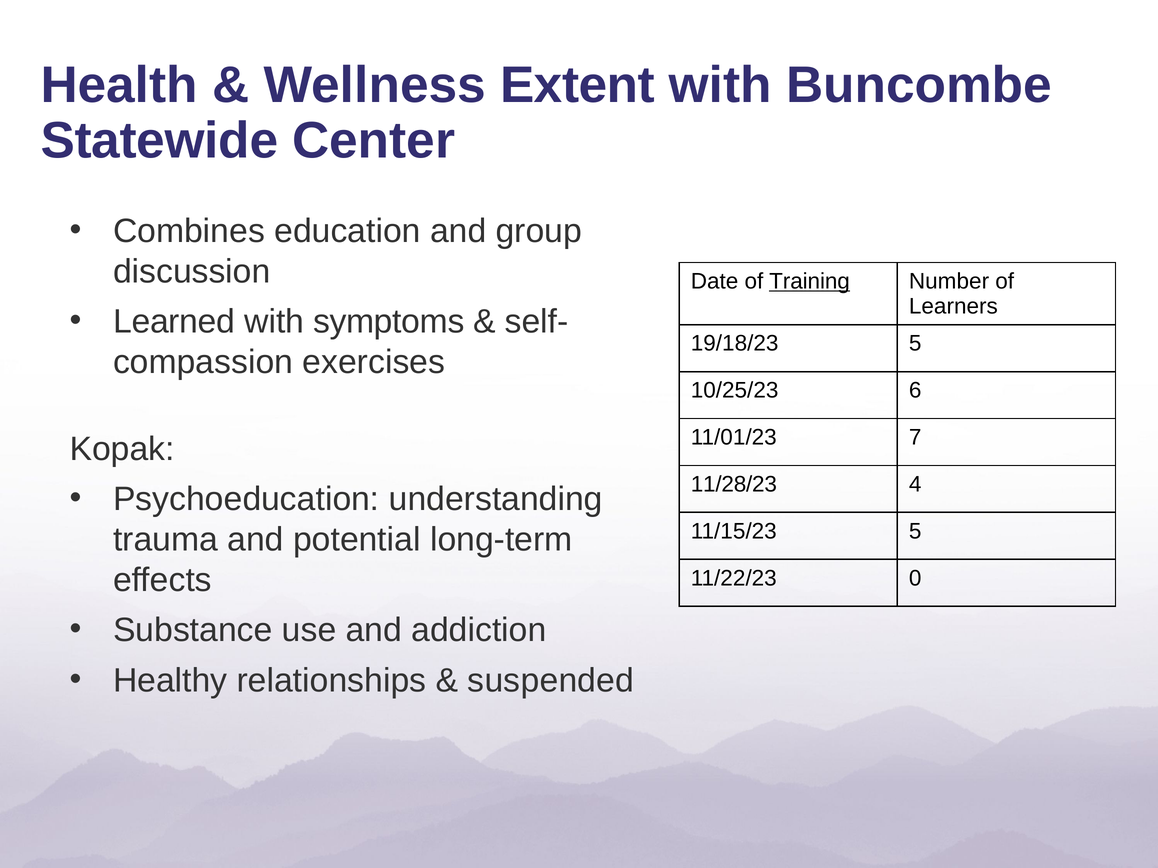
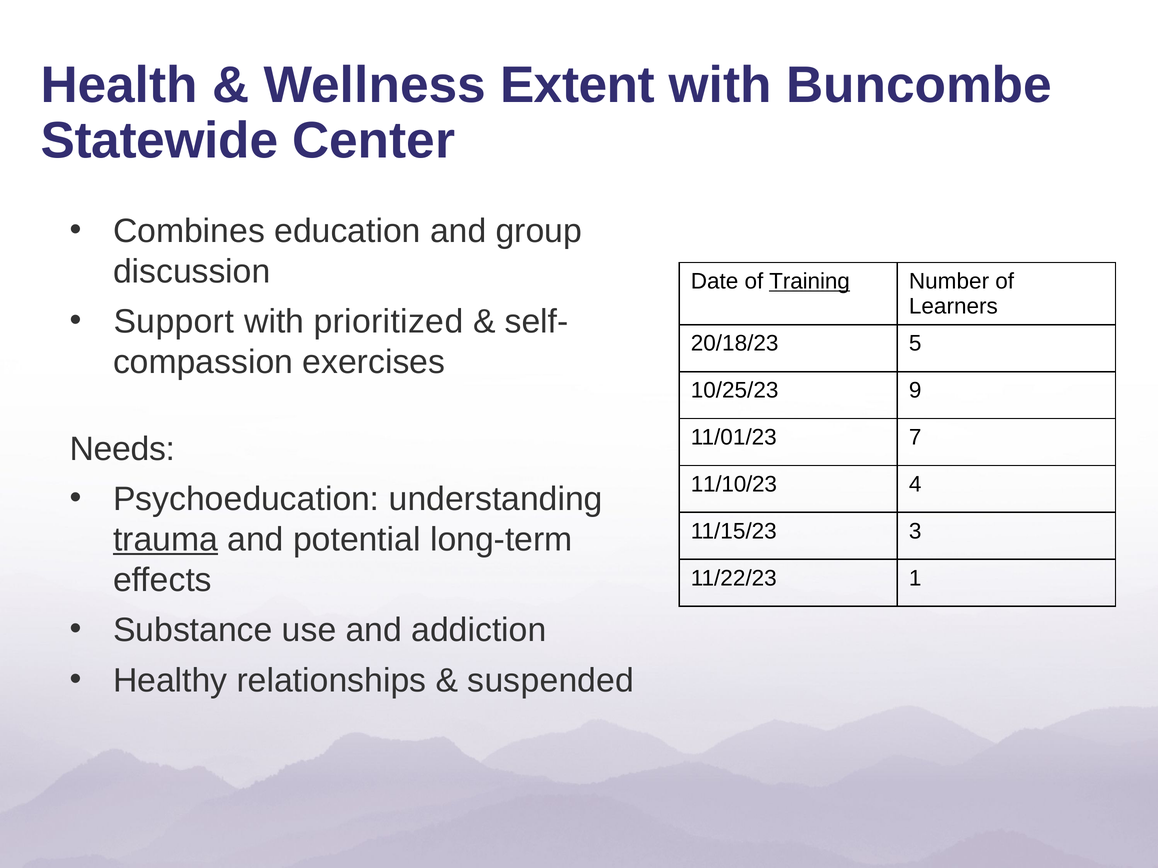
Learned: Learned -> Support
symptoms: symptoms -> prioritized
19/18/23: 19/18/23 -> 20/18/23
6: 6 -> 9
Kopak: Kopak -> Needs
11/28/23: 11/28/23 -> 11/10/23
11/15/23 5: 5 -> 3
trauma underline: none -> present
0: 0 -> 1
